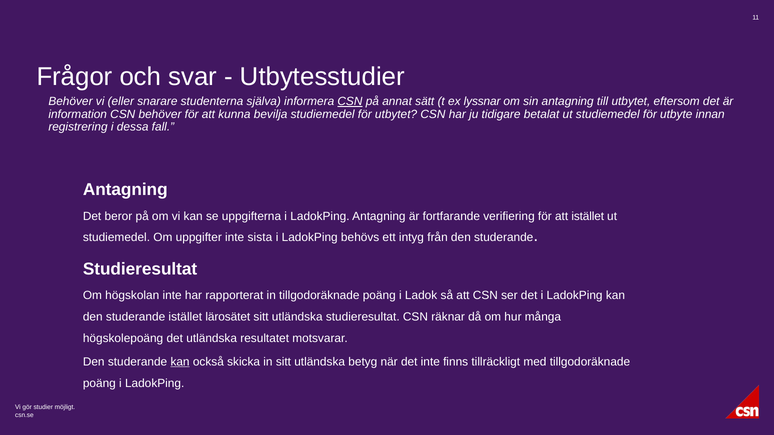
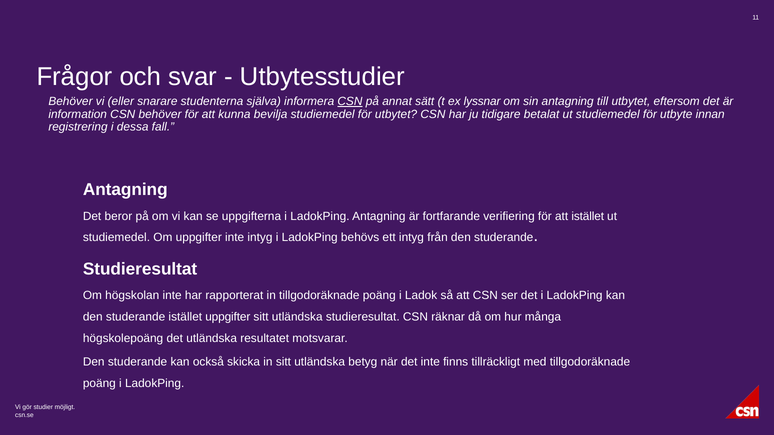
inte sista: sista -> intyg
istället lärosätet: lärosätet -> uppgifter
kan at (180, 362) underline: present -> none
